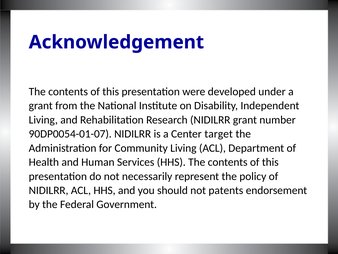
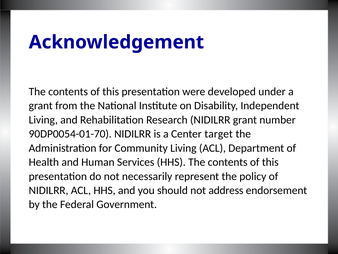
90DP0054-01-07: 90DP0054-01-07 -> 90DP0054-01-70
patents: patents -> address
